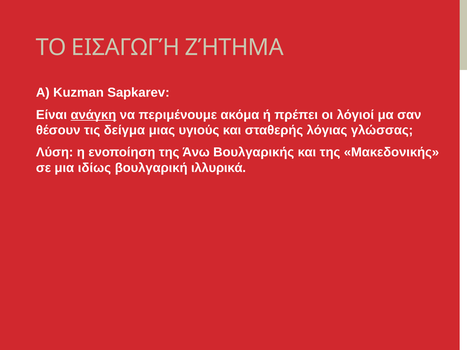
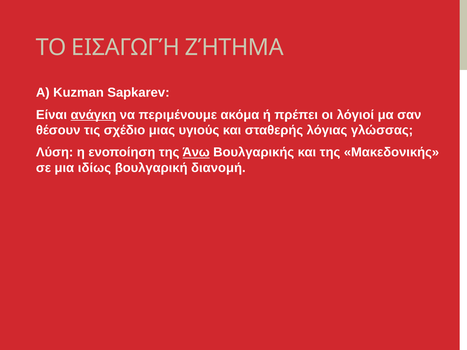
δείγμα: δείγμα -> σχέδιο
Άνω underline: none -> present
ιλλυρικά: ιλλυρικά -> διανομή
